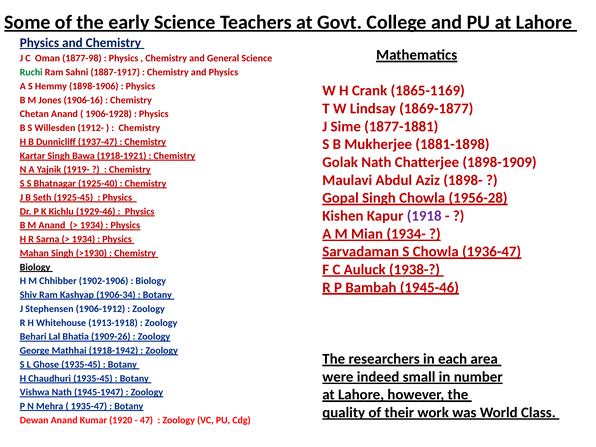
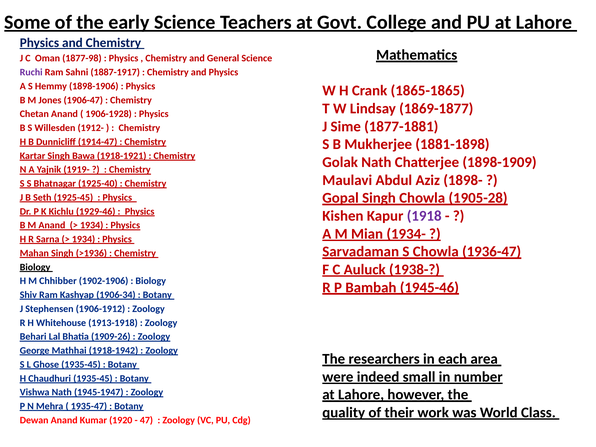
Ruchi colour: green -> purple
1865-1169: 1865-1169 -> 1865-1865
1906-16: 1906-16 -> 1906-47
1937-47: 1937-47 -> 1914-47
1956-28: 1956-28 -> 1905-28
>1930: >1930 -> >1936
